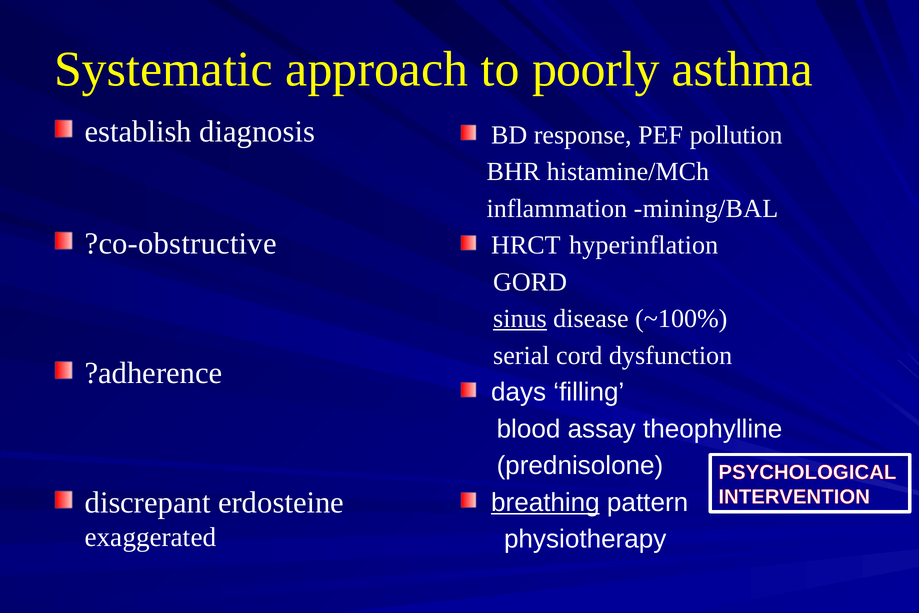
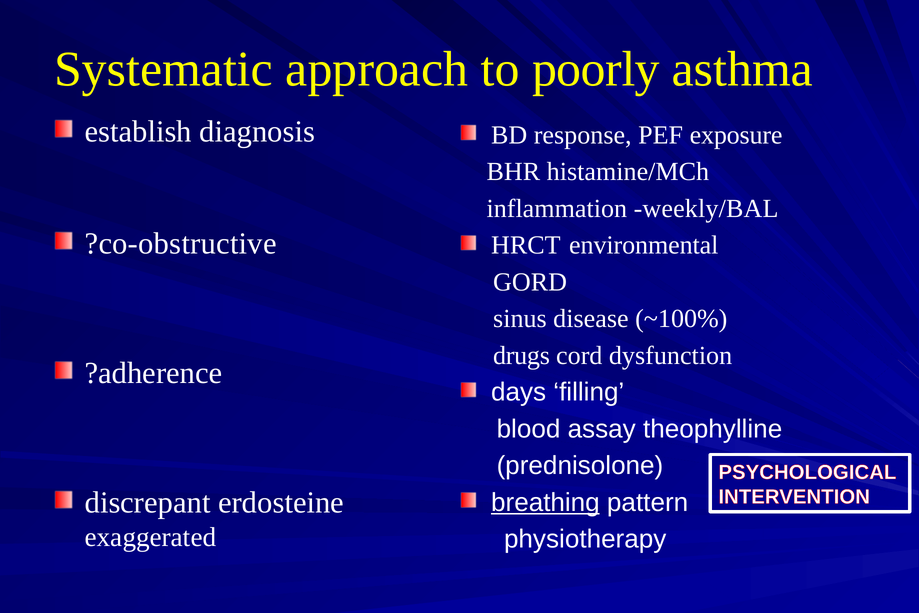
pollution: pollution -> exposure
mining/BAL: mining/BAL -> weekly/BAL
hyperinflation: hyperinflation -> environmental
sinus underline: present -> none
serial: serial -> drugs
